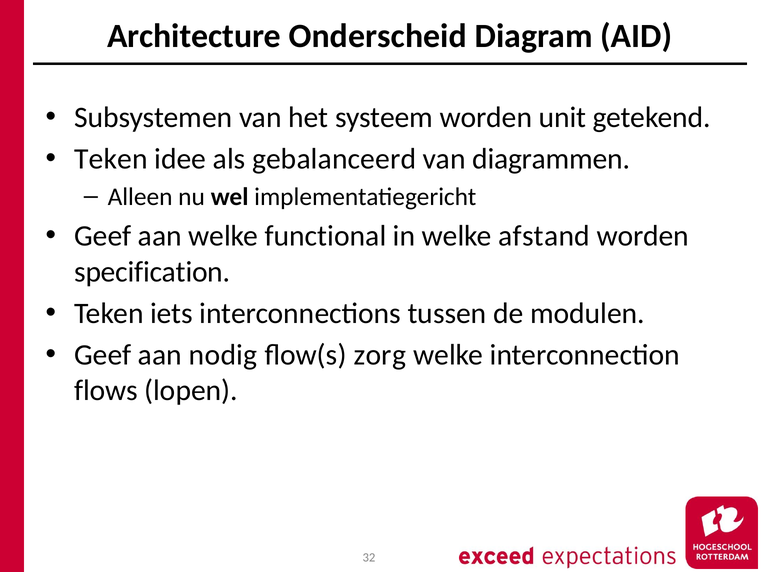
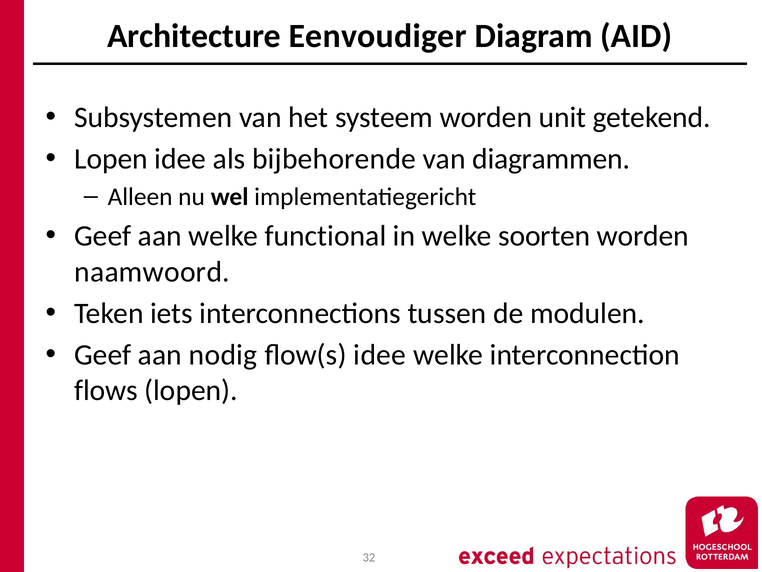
Onderscheid: Onderscheid -> Eenvoudiger
Teken at (111, 159): Teken -> Lopen
gebalanceerd: gebalanceerd -> bijbehorende
afstand: afstand -> soorten
specification: specification -> naamwoord
flow(s zorg: zorg -> idee
